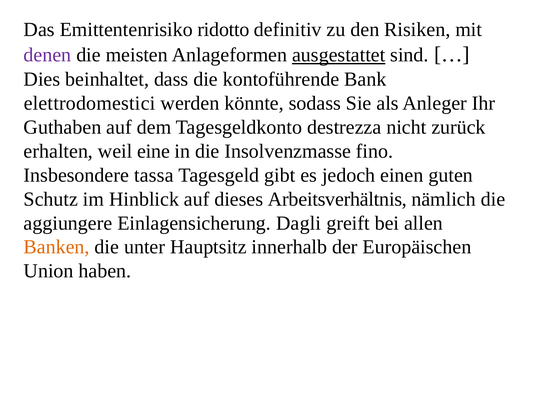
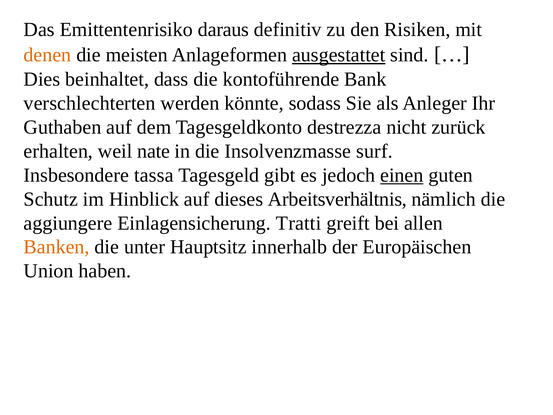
ridotto: ridotto -> daraus
denen colour: purple -> orange
elettrodomestici: elettrodomestici -> verschlechterten
eine: eine -> nate
fino: fino -> surf
einen underline: none -> present
Dagli: Dagli -> Tratti
